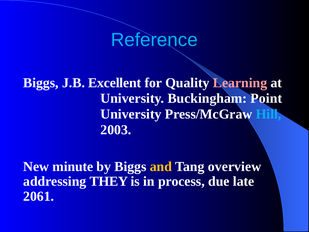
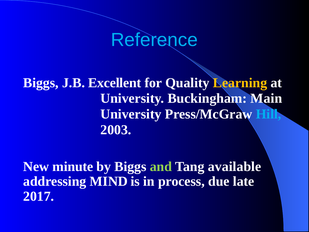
Learning colour: pink -> yellow
Point: Point -> Main
and colour: yellow -> light green
overview: overview -> available
THEY: THEY -> MIND
2061: 2061 -> 2017
